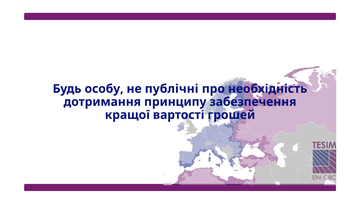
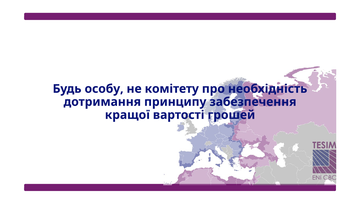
публічні: публічні -> комітету
